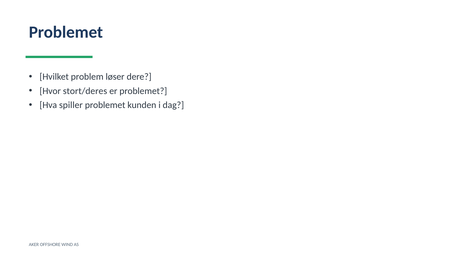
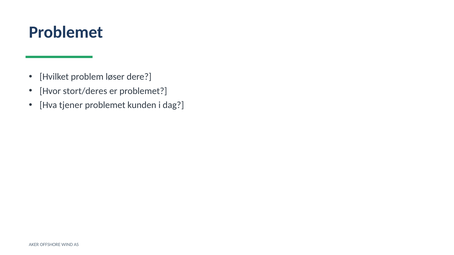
spiller: spiller -> tjener
